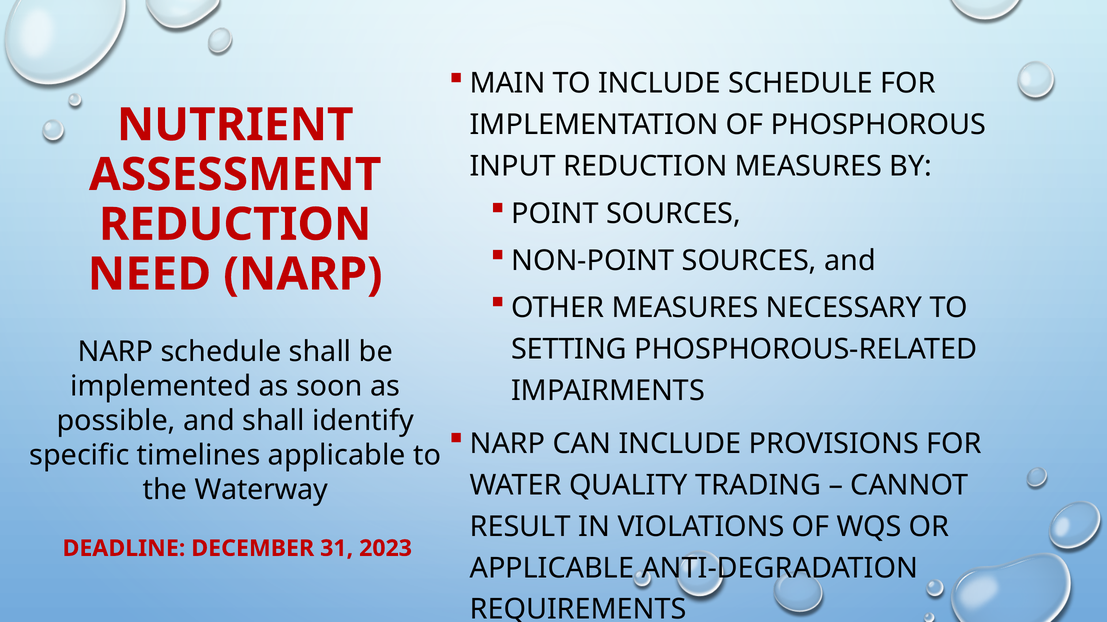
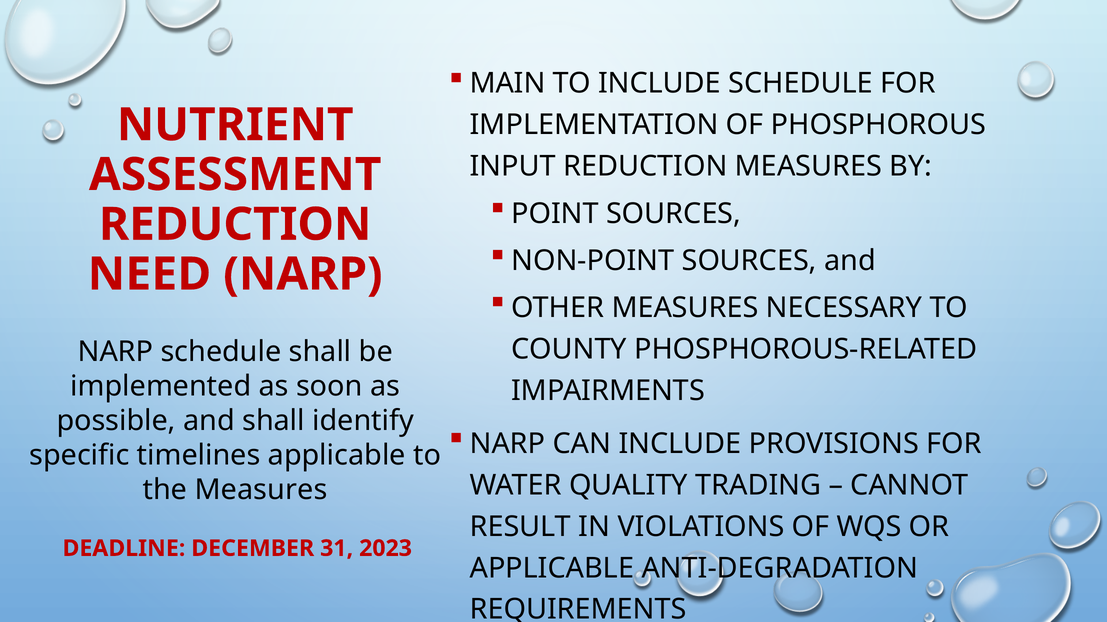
SETTING: SETTING -> COUNTY
the Waterway: Waterway -> Measures
